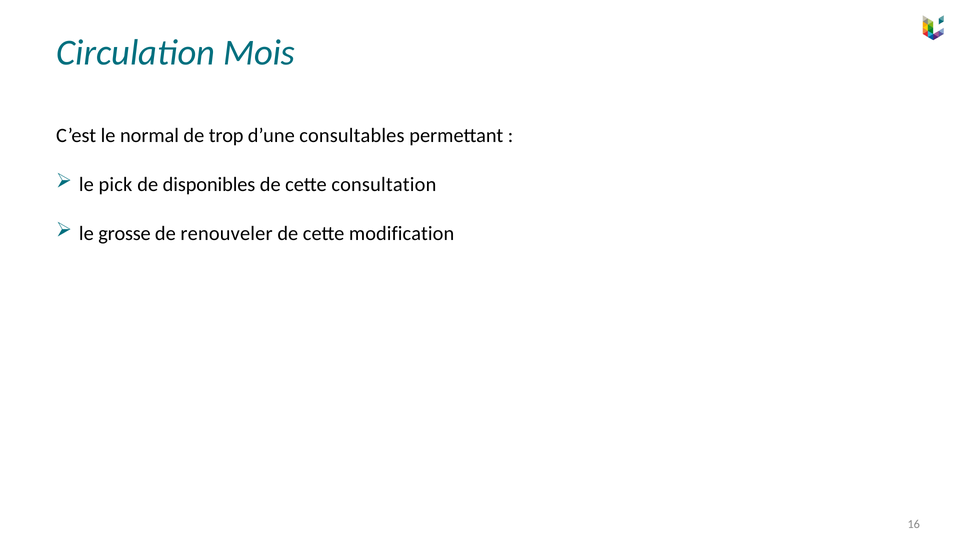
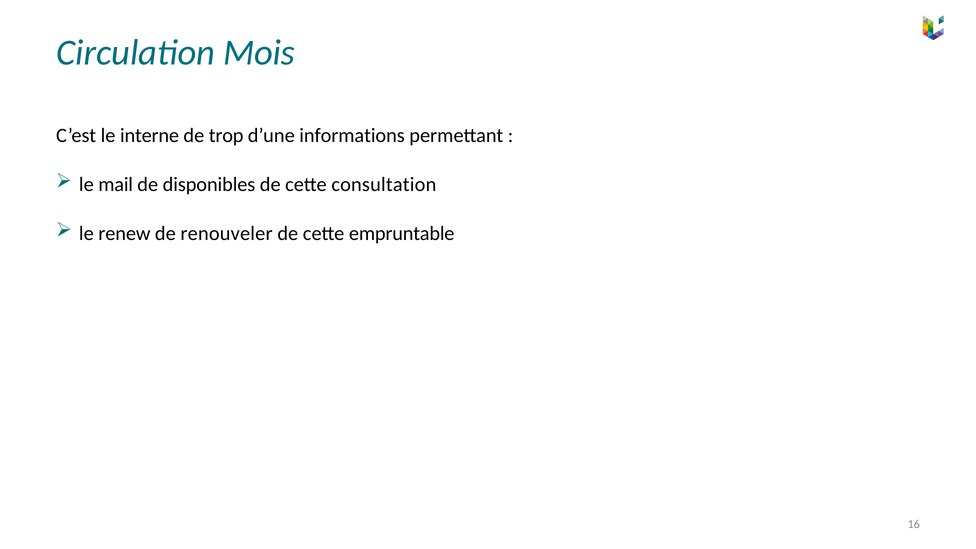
normal: normal -> interne
consultables: consultables -> informations
pick: pick -> mail
grosse: grosse -> renew
modification: modification -> empruntable
